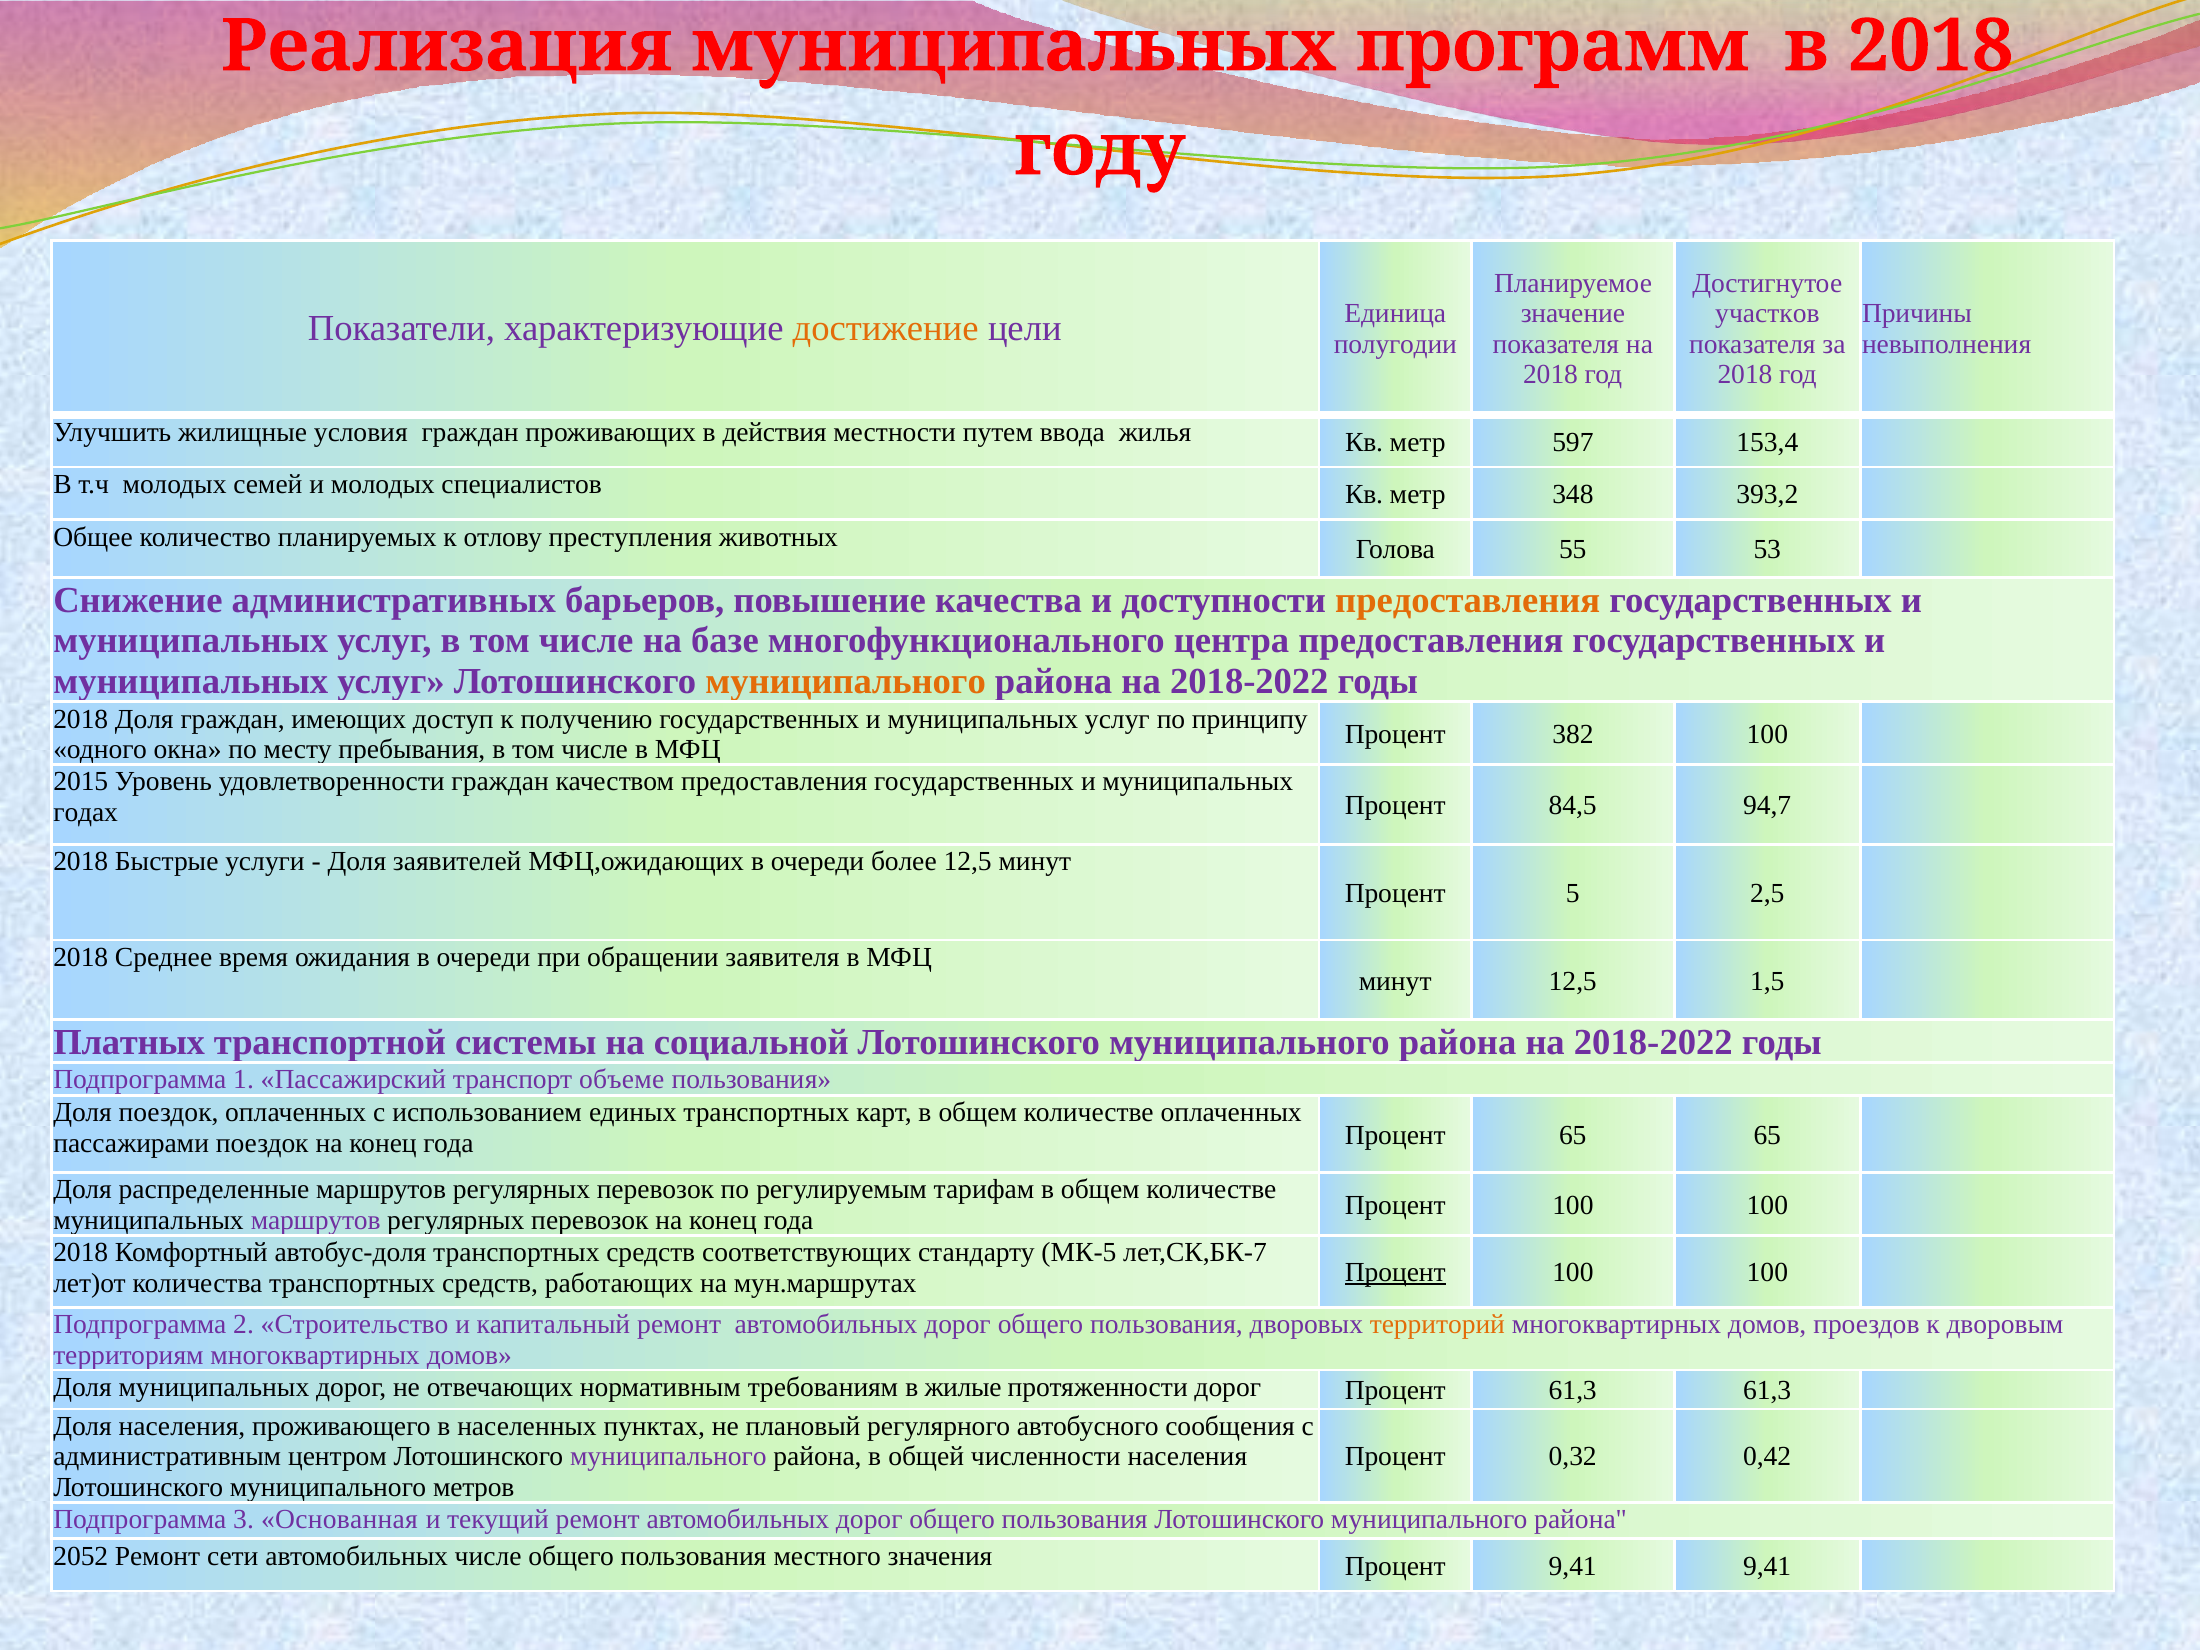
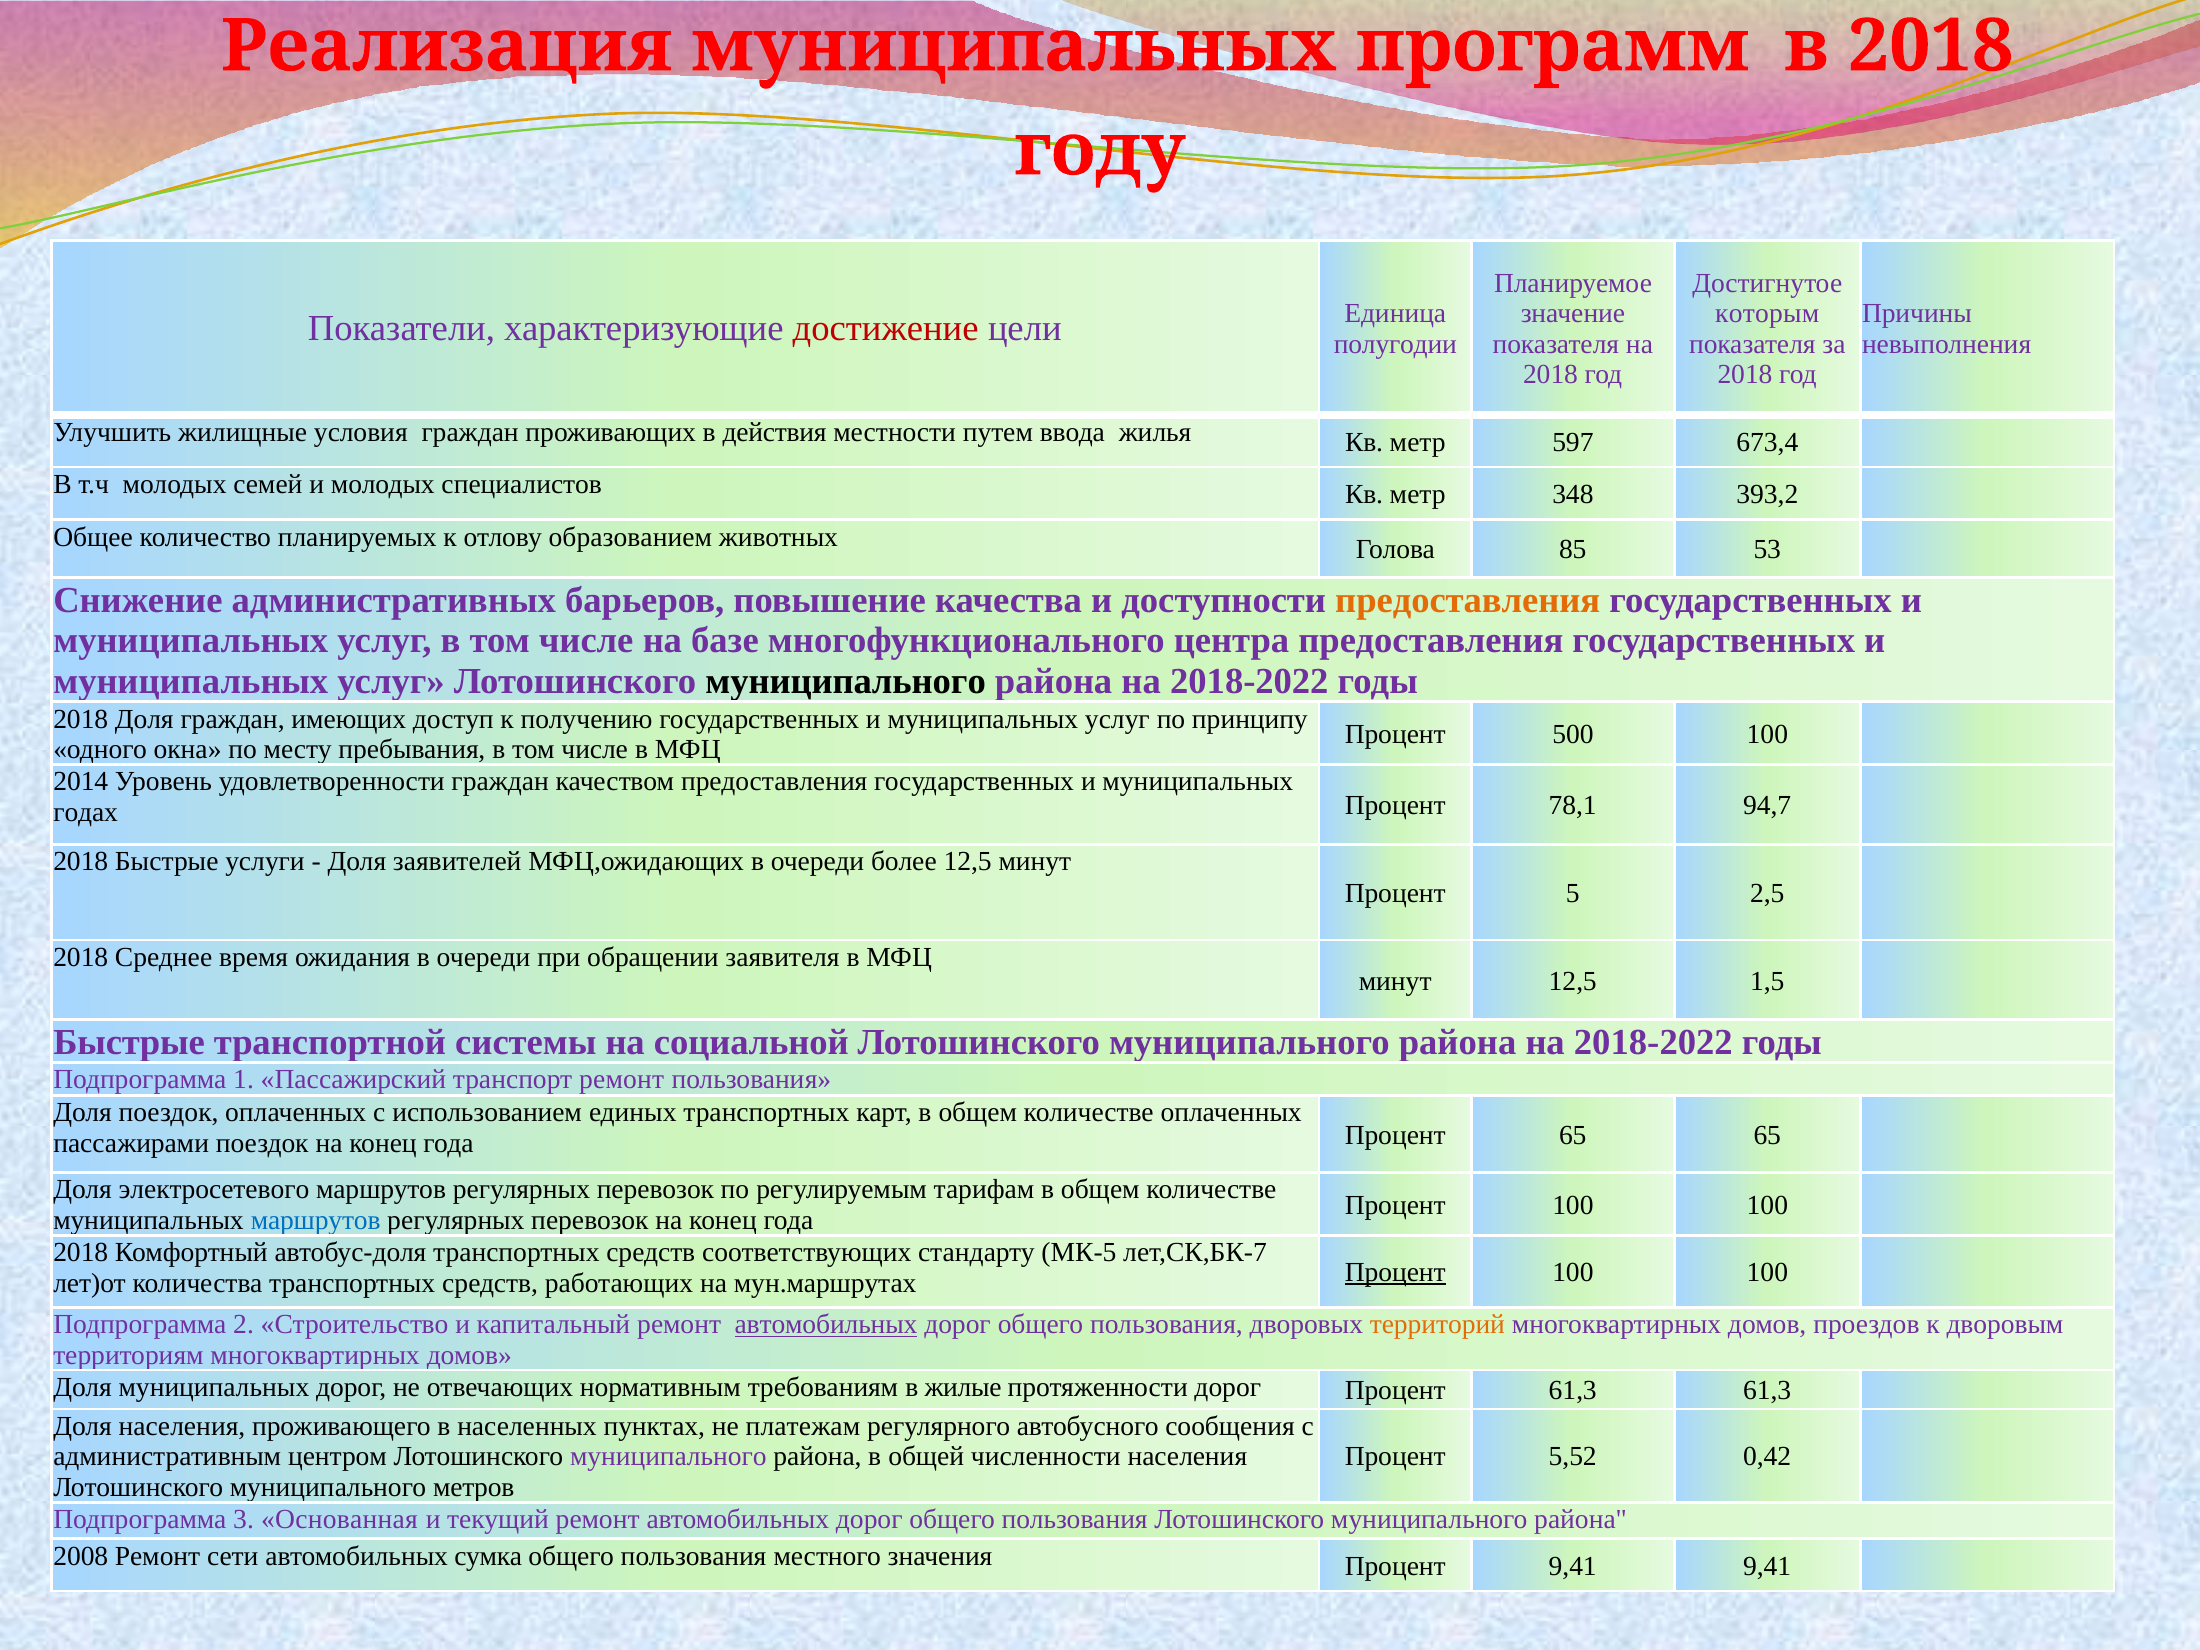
участков: участков -> которым
достижение colour: orange -> red
153,4: 153,4 -> 673,4
преступления: преступления -> образованием
55: 55 -> 85
муниципального at (846, 681) colour: orange -> black
382: 382 -> 500
2015: 2015 -> 2014
84,5: 84,5 -> 78,1
Платных at (129, 1042): Платных -> Быстрые
транспорт объеме: объеме -> ремонт
распределенные: распределенные -> электросетевого
маршрутов at (316, 1220) colour: purple -> blue
автомобильных at (826, 1325) underline: none -> present
плановый: плановый -> платежам
0,32: 0,32 -> 5,52
2052: 2052 -> 2008
автомобильных числе: числе -> сумка
